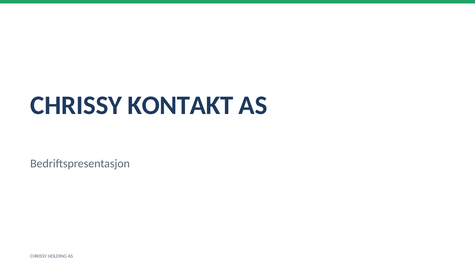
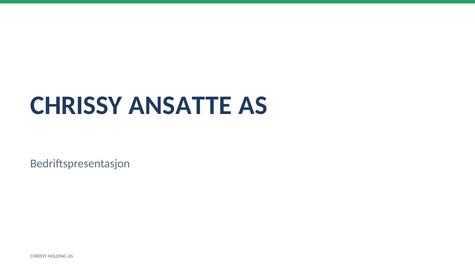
KONTAKT: KONTAKT -> ANSATTE
